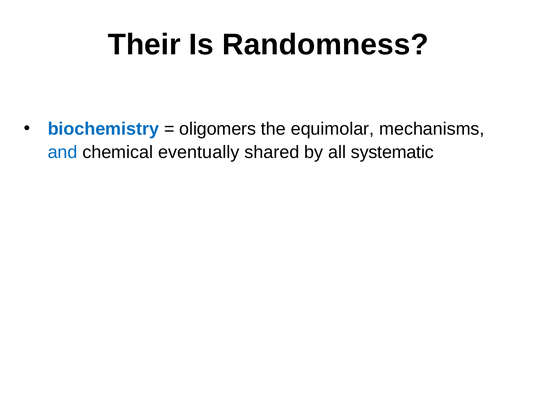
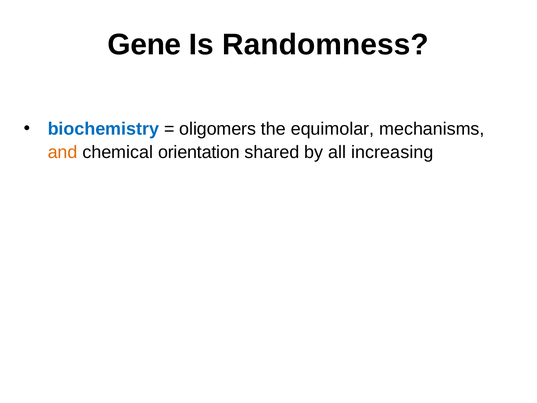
Their: Their -> Gene
and colour: blue -> orange
eventually: eventually -> orientation
systematic: systematic -> increasing
